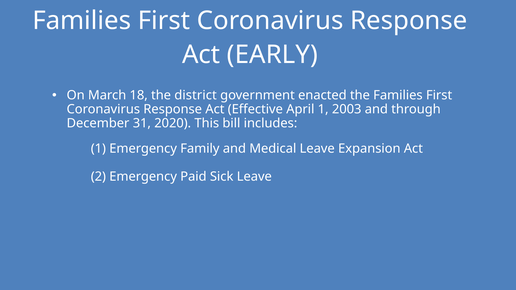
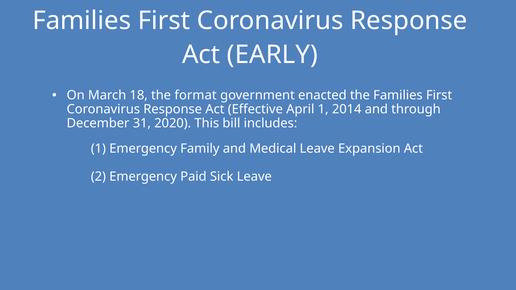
district: district -> format
2003: 2003 -> 2014
